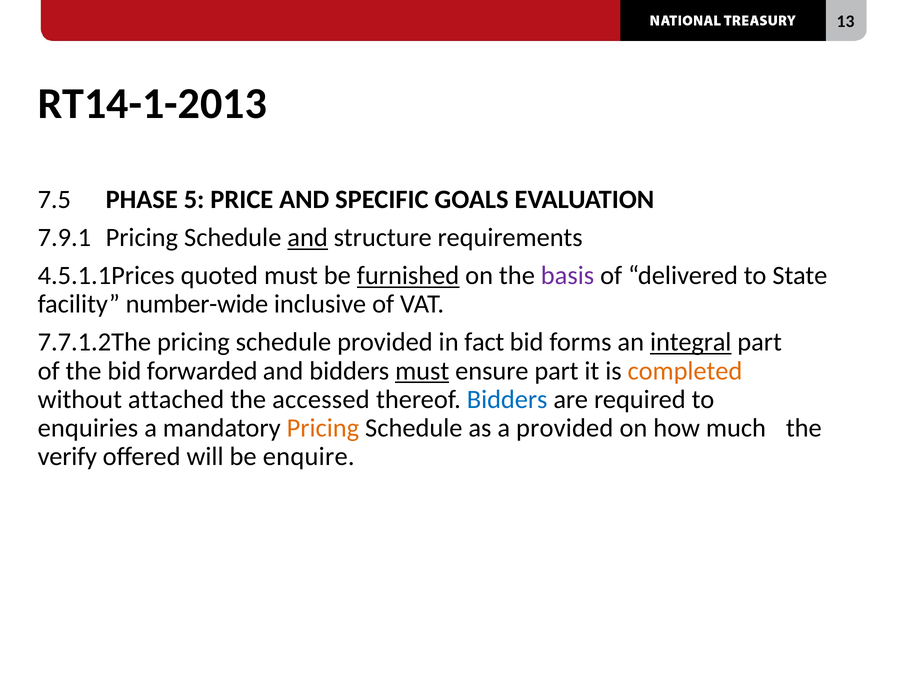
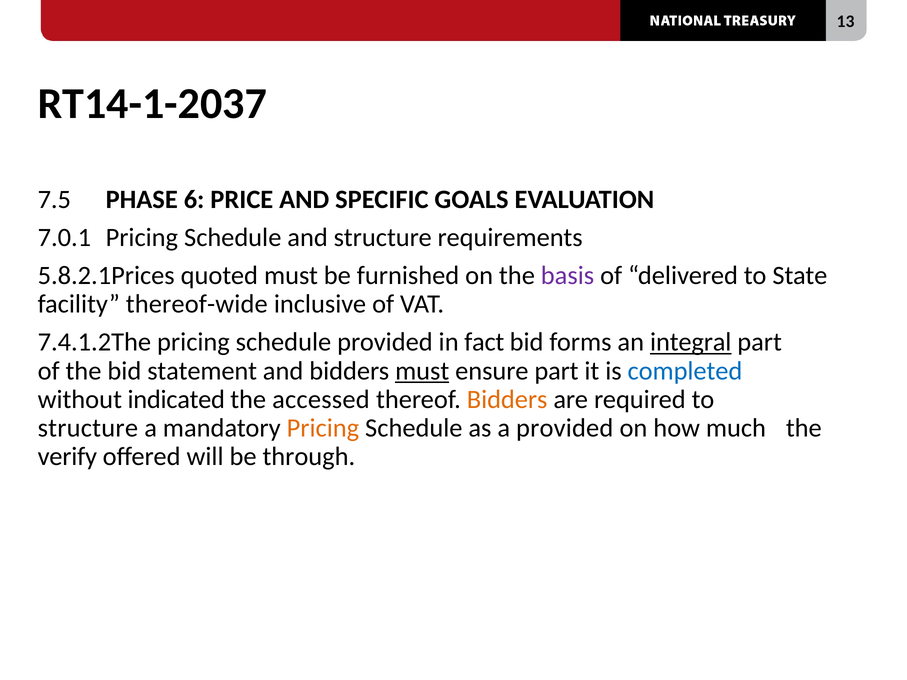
RT14-1-2013: RT14-1-2013 -> RT14-1-2037
5: 5 -> 6
7.9.1: 7.9.1 -> 7.0.1
and at (308, 238) underline: present -> none
4.5.1.1Prices: 4.5.1.1Prices -> 5.8.2.1Prices
furnished underline: present -> none
number-wide: number-wide -> thereof-wide
7.7.1.2The: 7.7.1.2The -> 7.4.1.2The
forwarded: forwarded -> statement
completed colour: orange -> blue
attached: attached -> indicated
Bidders at (507, 400) colour: blue -> orange
enquiries at (88, 428): enquiries -> structure
enquire: enquire -> through
